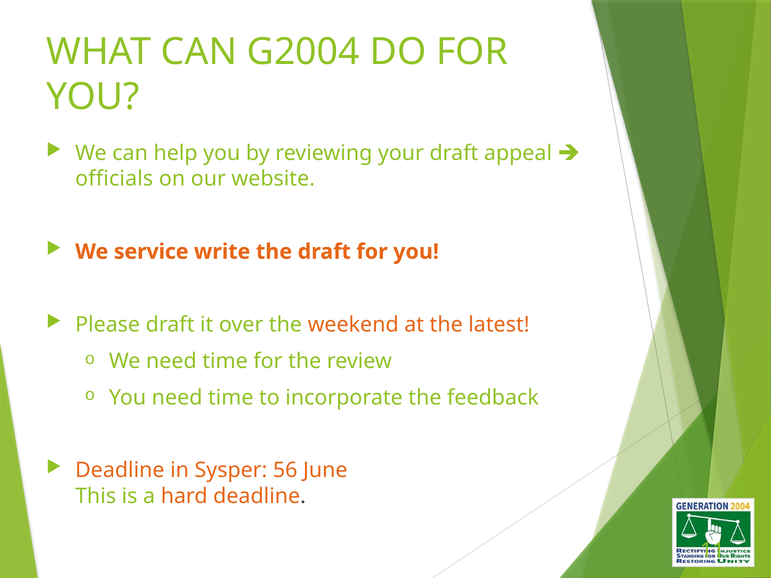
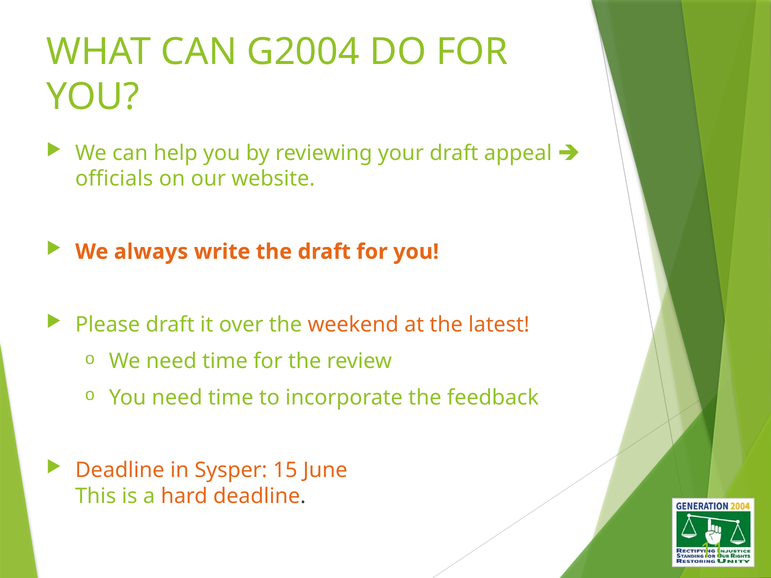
service: service -> always
56: 56 -> 15
